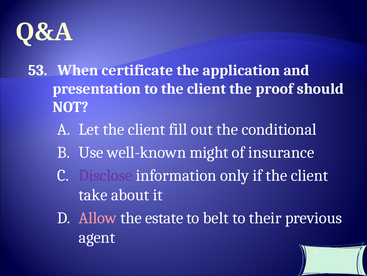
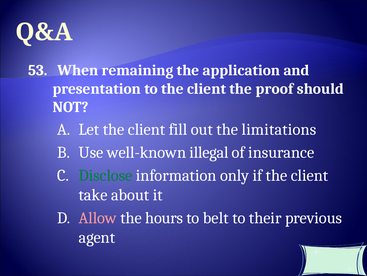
certificate: certificate -> remaining
conditional: conditional -> limitations
might: might -> illegal
Disclose colour: purple -> green
estate: estate -> hours
